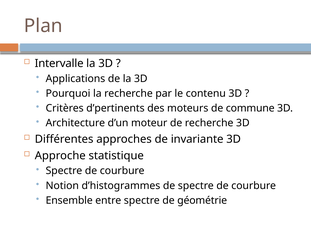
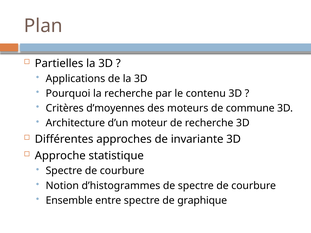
Intervalle: Intervalle -> Partielles
d’pertinents: d’pertinents -> d’moyennes
géométrie: géométrie -> graphique
